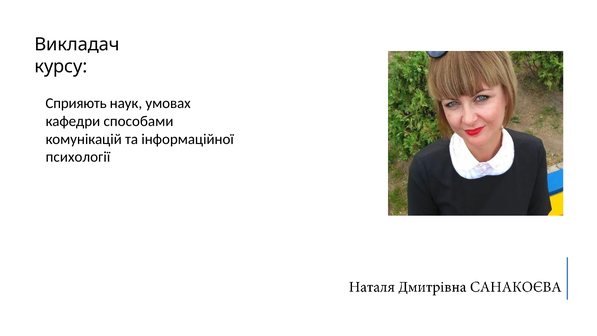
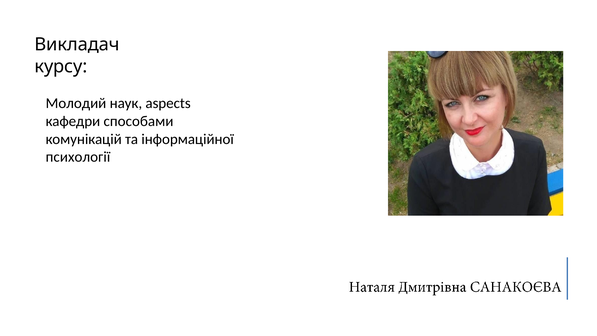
Сприяють: Сприяють -> Молодий
умовах: умовах -> aspects
